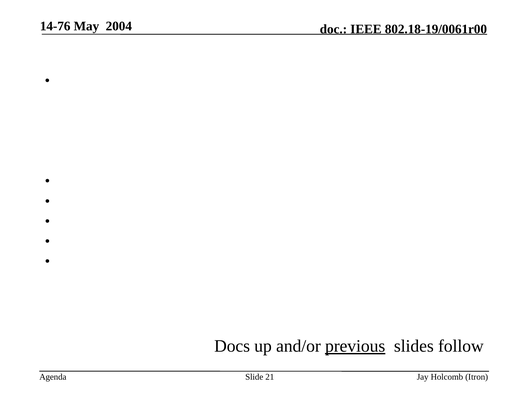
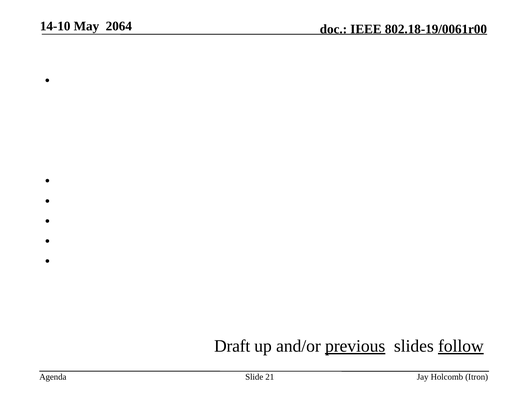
14-76: 14-76 -> 14-10
2004: 2004 -> 2064
Docs: Docs -> Draft
follow underline: none -> present
